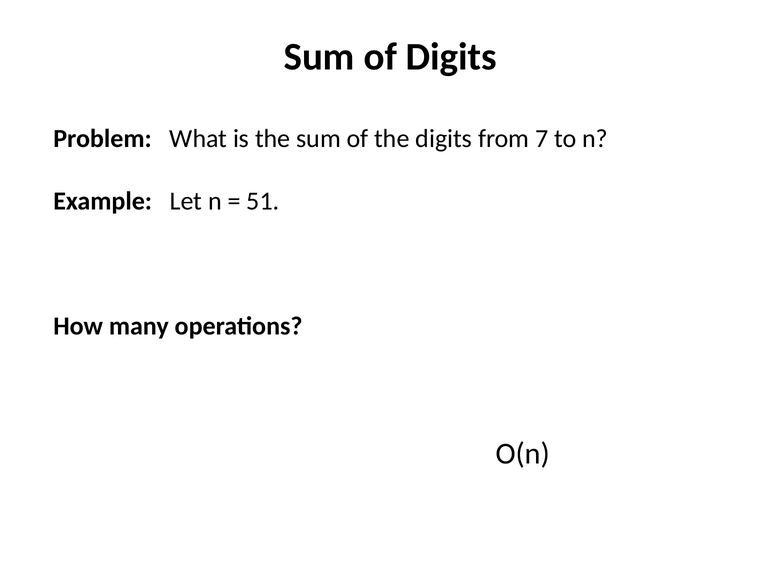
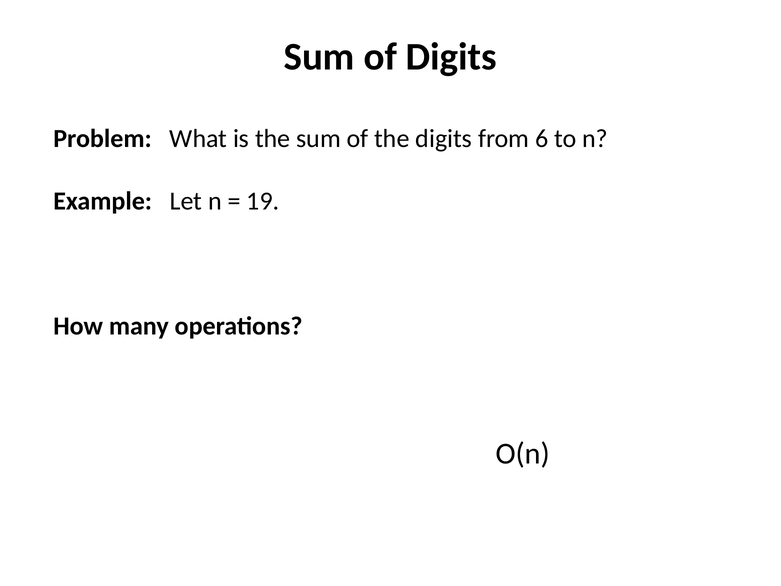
7: 7 -> 6
51: 51 -> 19
